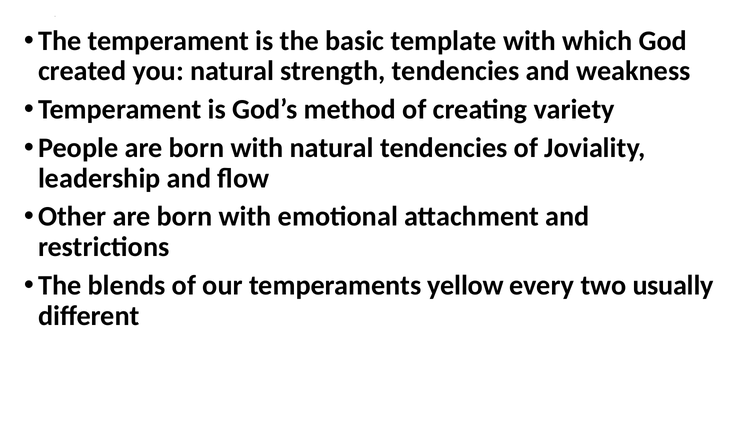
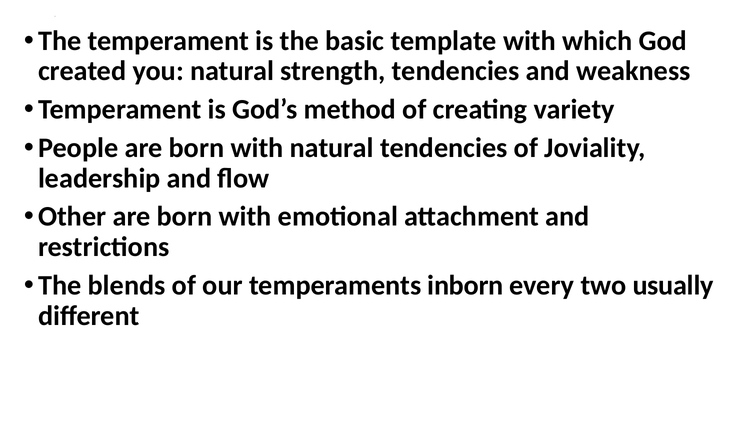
yellow: yellow -> inborn
